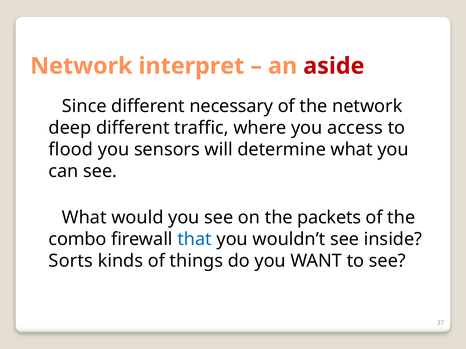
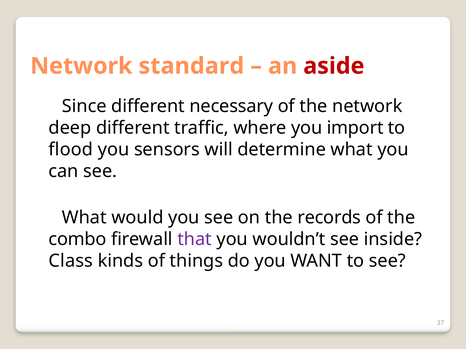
interpret: interpret -> standard
access: access -> import
packets: packets -> records
that colour: blue -> purple
Sorts: Sorts -> Class
